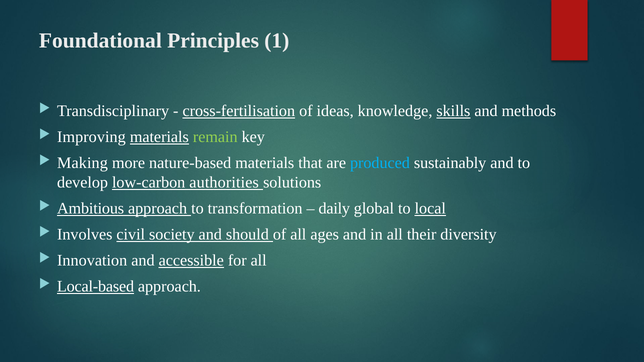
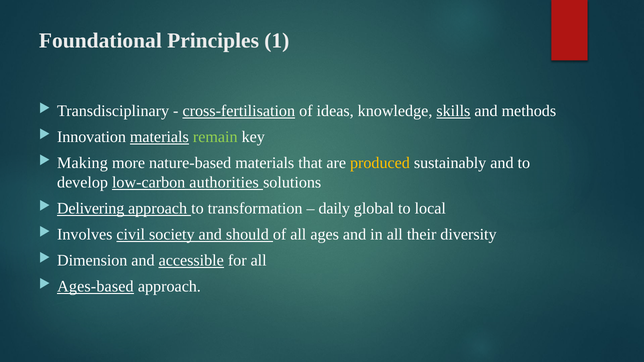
Improving: Improving -> Innovation
produced colour: light blue -> yellow
Ambitious: Ambitious -> Delivering
local underline: present -> none
Innovation: Innovation -> Dimension
Local-based: Local-based -> Ages-based
